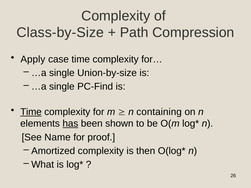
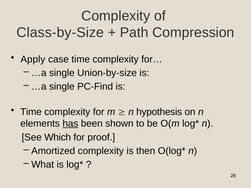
Time at (31, 112) underline: present -> none
containing: containing -> hypothesis
Name: Name -> Which
